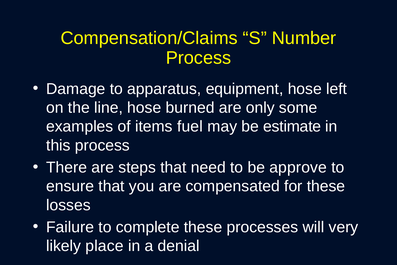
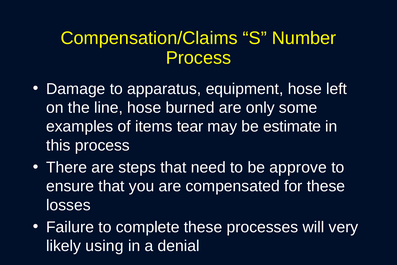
fuel: fuel -> tear
place: place -> using
